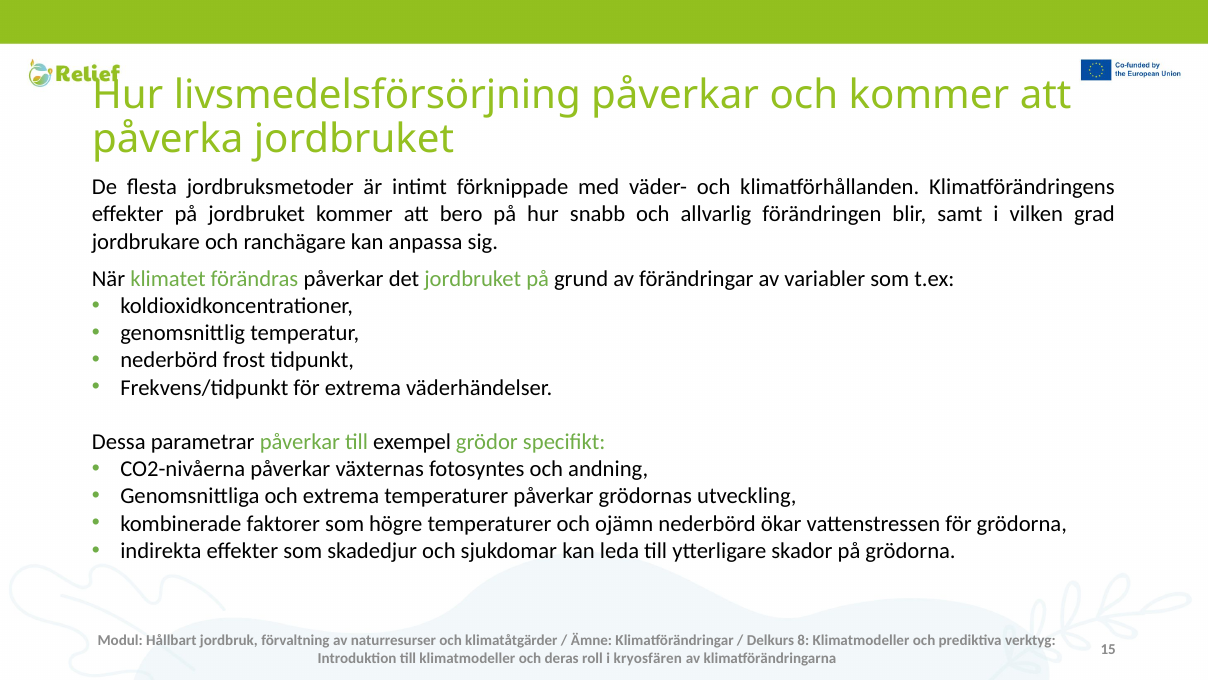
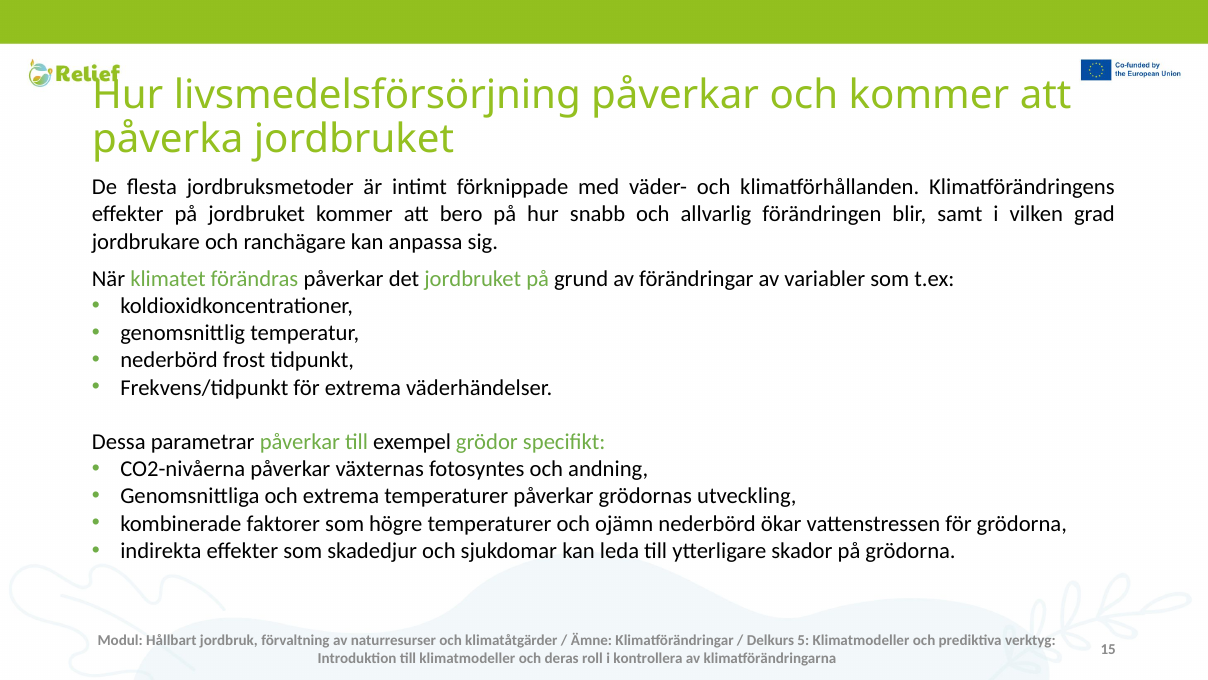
8: 8 -> 5
kryosfären: kryosfären -> kontrollera
